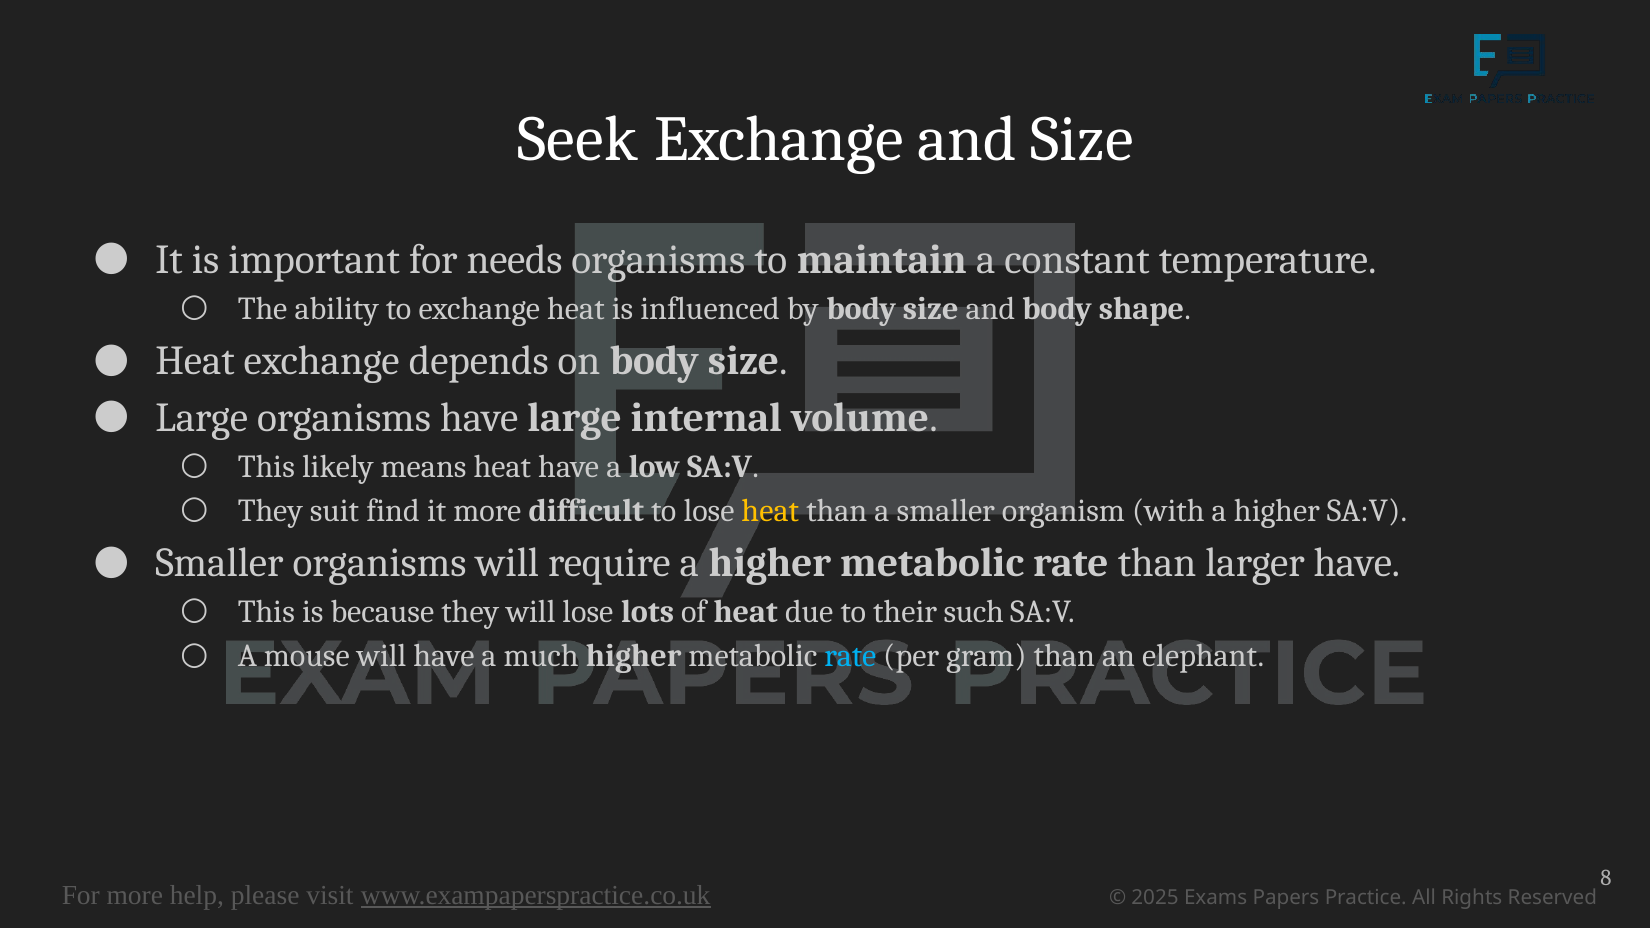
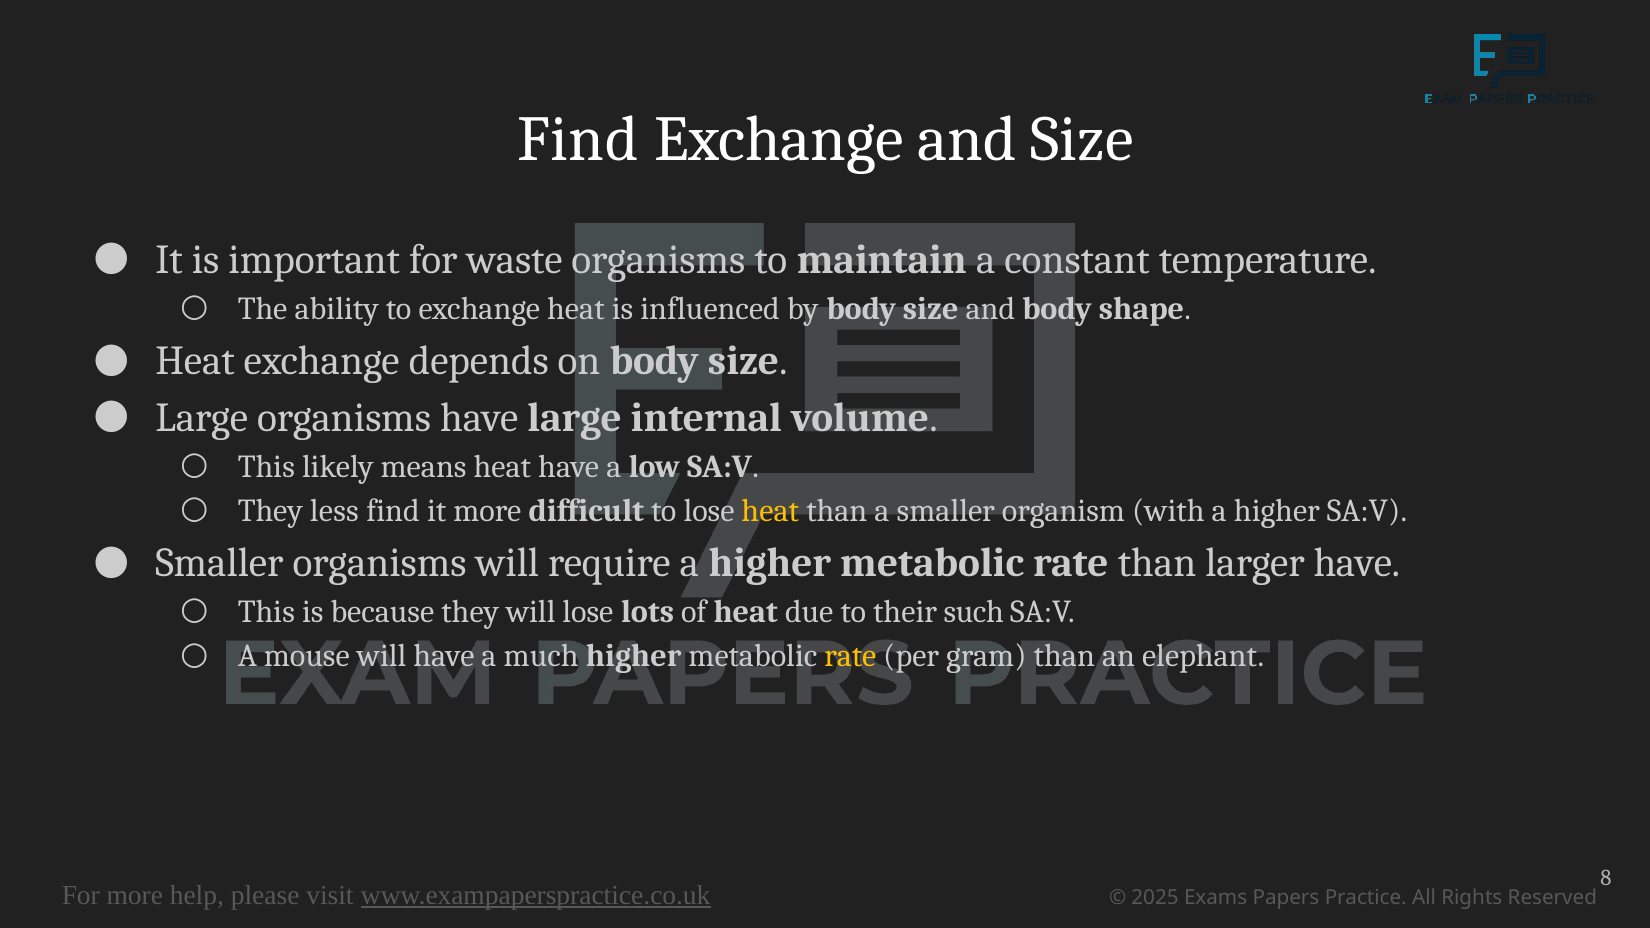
Seek at (578, 140): Seek -> Find
needs: needs -> waste
suit: suit -> less
rate at (850, 656) colour: light blue -> yellow
